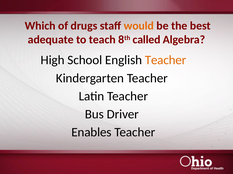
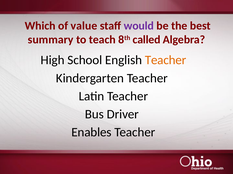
drugs: drugs -> value
would colour: orange -> purple
adequate: adequate -> summary
